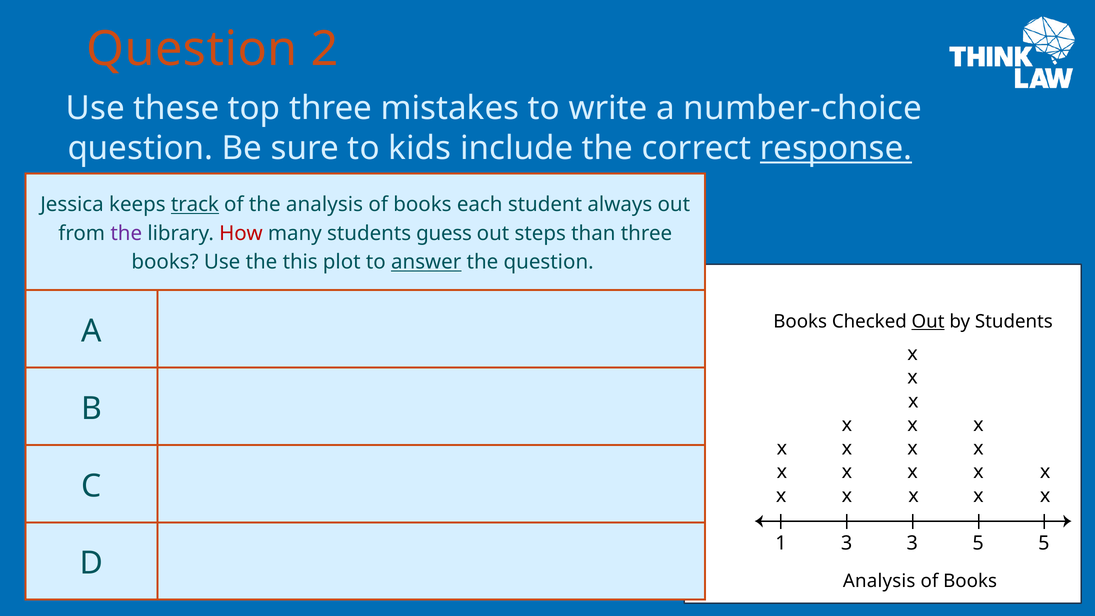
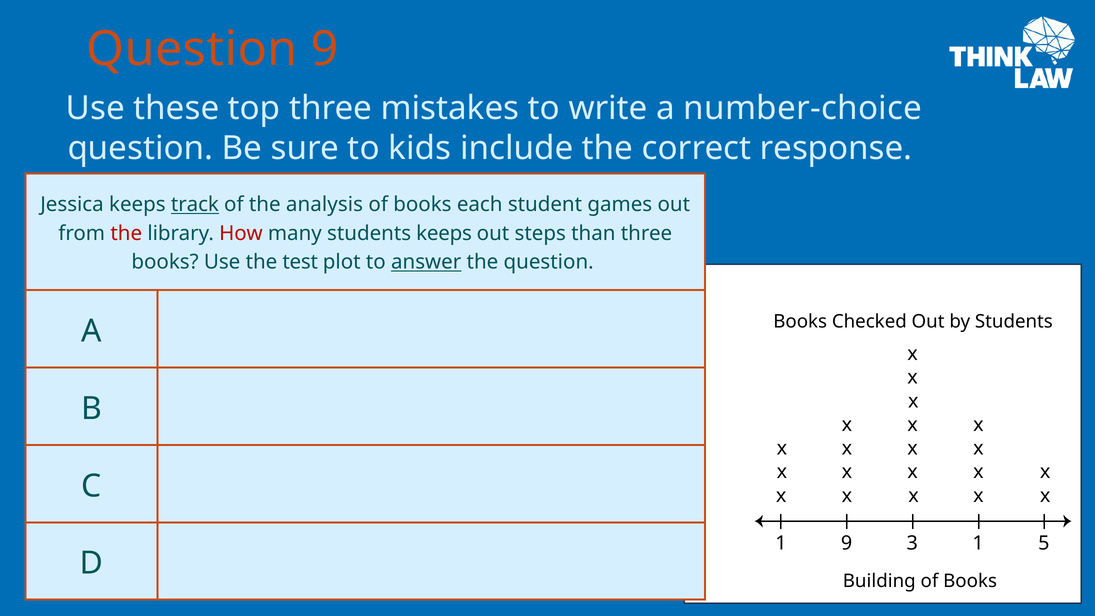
Question 2: 2 -> 9
response underline: present -> none
always: always -> games
the at (126, 233) colour: purple -> red
students guess: guess -> keeps
this: this -> test
Out at (928, 321) underline: present -> none
1 3: 3 -> 9
3 5: 5 -> 1
Analysis at (879, 581): Analysis -> Building
